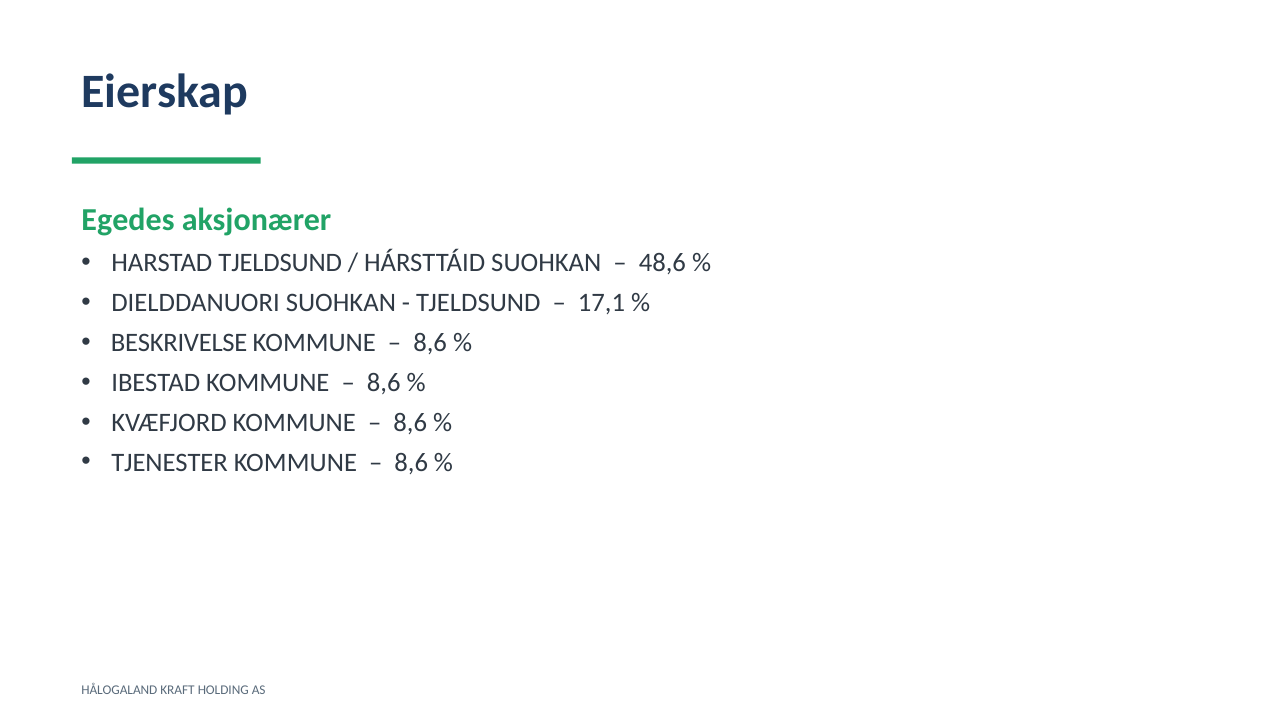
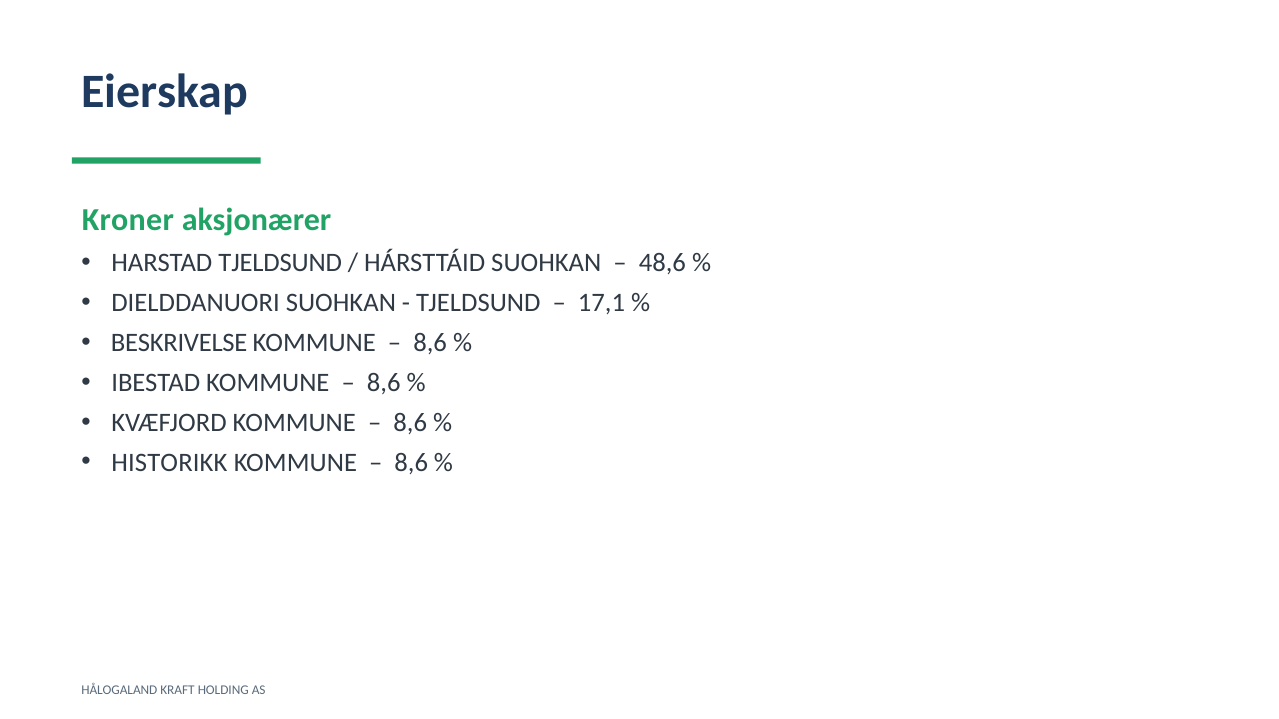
Egedes: Egedes -> Kroner
TJENESTER: TJENESTER -> HISTORIKK
